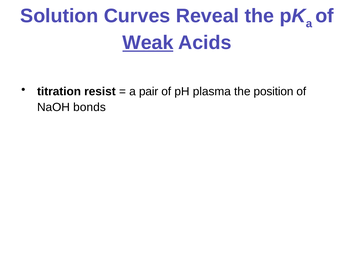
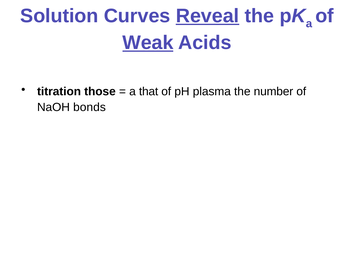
Reveal underline: none -> present
resist: resist -> those
pair: pair -> that
position: position -> number
